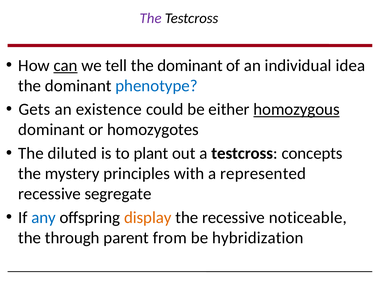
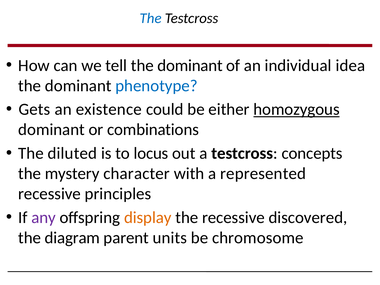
The at (151, 18) colour: purple -> blue
can underline: present -> none
homozygotes: homozygotes -> combinations
plant: plant -> locus
principles: principles -> character
segregate: segregate -> principles
any colour: blue -> purple
noticeable: noticeable -> discovered
through: through -> diagram
from: from -> units
hybridization: hybridization -> chromosome
